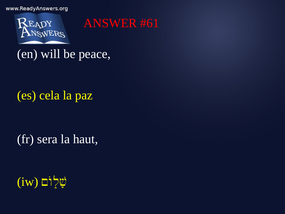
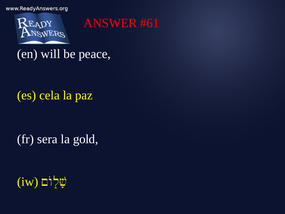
haut: haut -> gold
